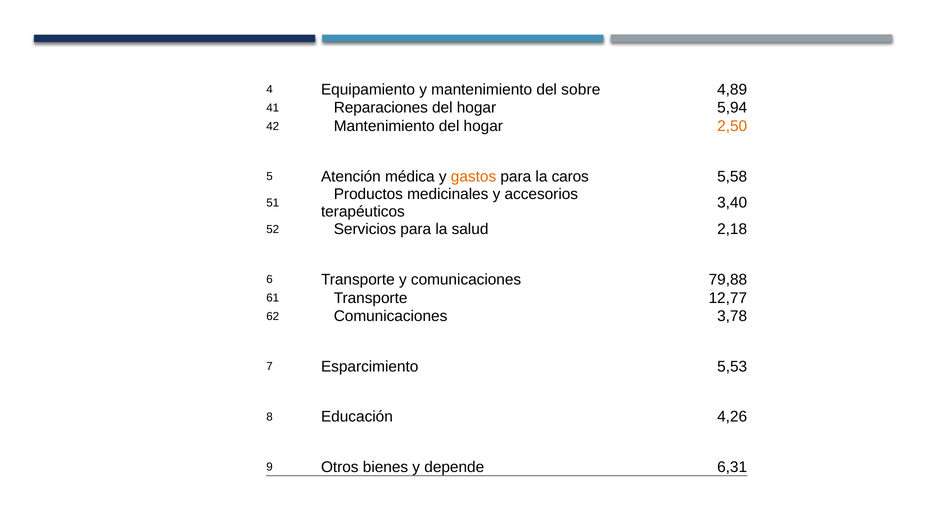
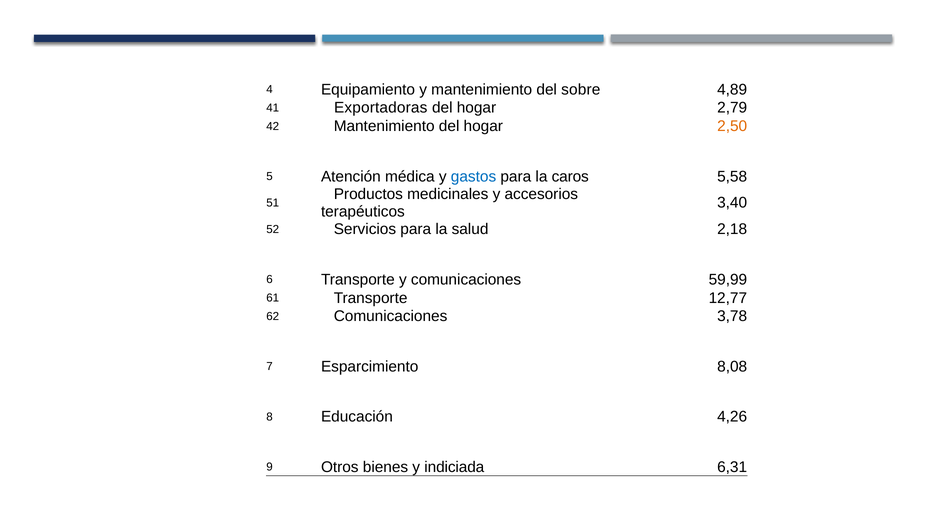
Reparaciones: Reparaciones -> Exportadoras
5,94: 5,94 -> 2,79
gastos colour: orange -> blue
79,88: 79,88 -> 59,99
5,53: 5,53 -> 8,08
depende: depende -> indiciada
